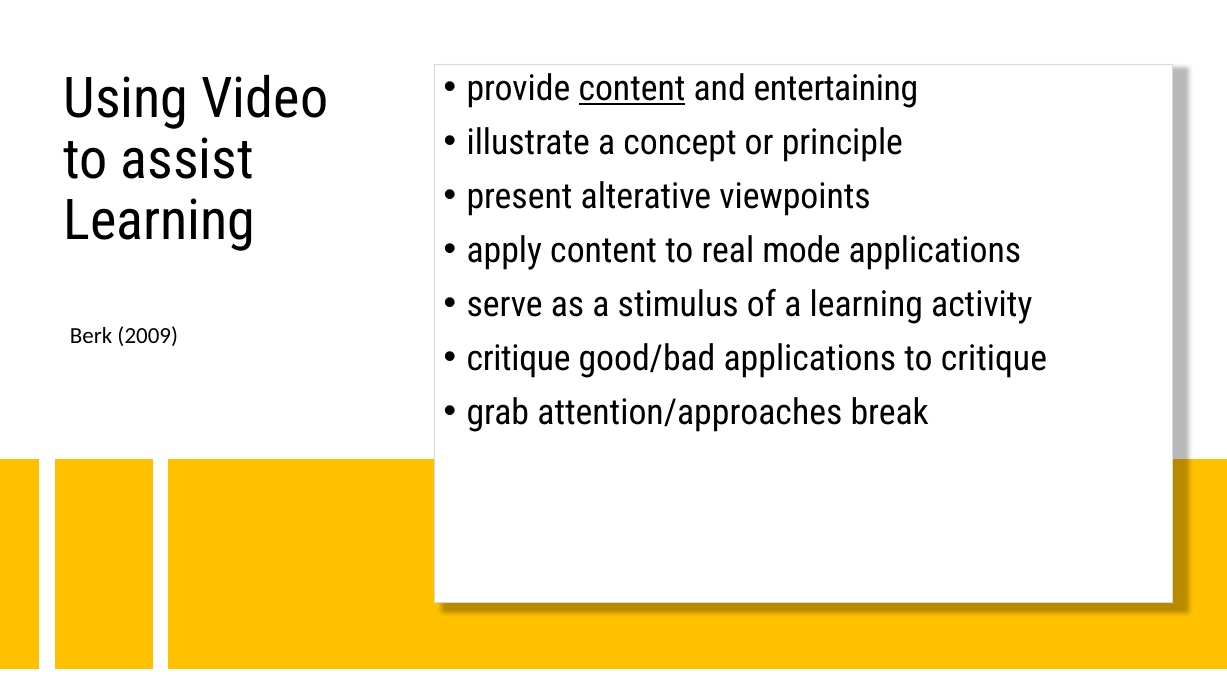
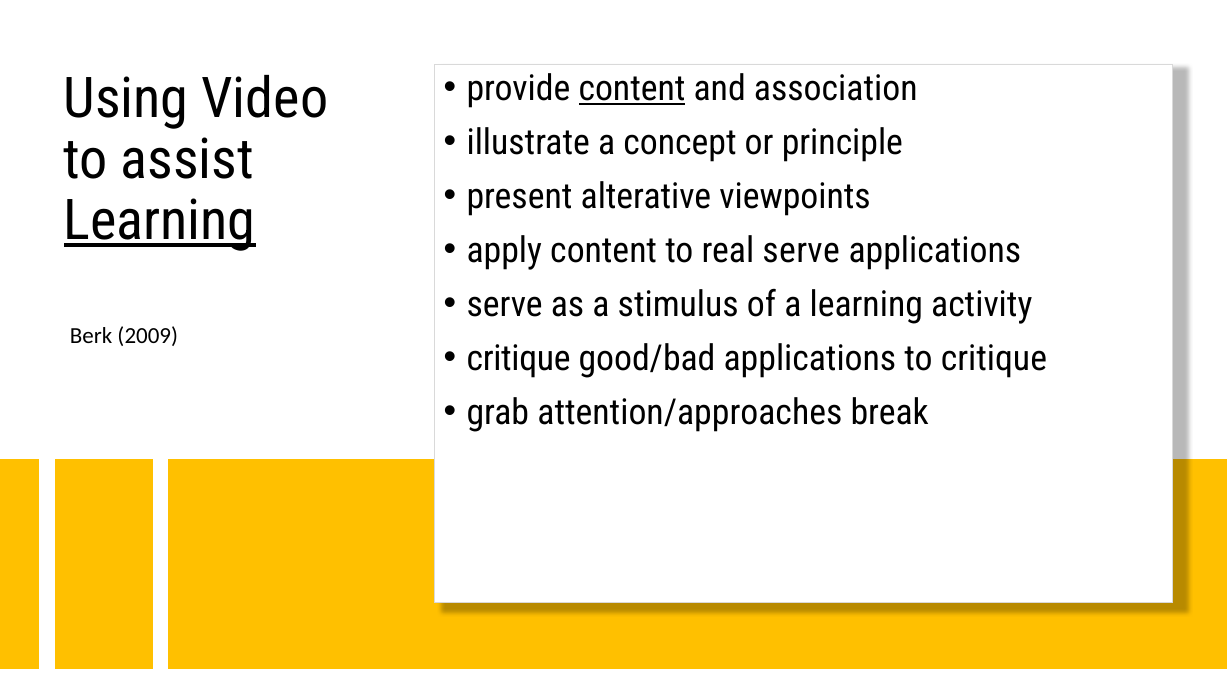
entertaining: entertaining -> association
Learning at (160, 221) underline: none -> present
real mode: mode -> serve
